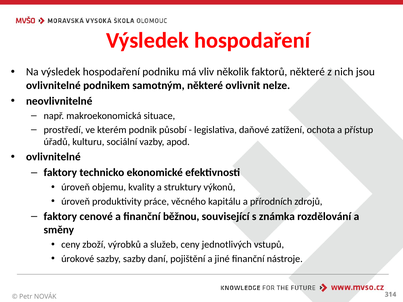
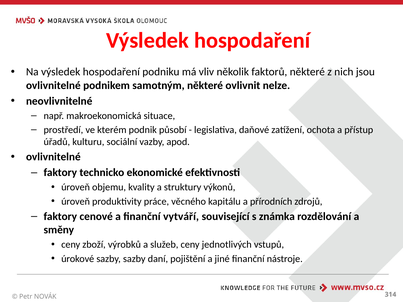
běžnou: běžnou -> vytváří
